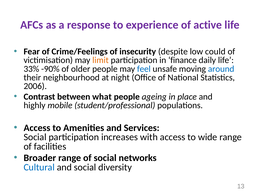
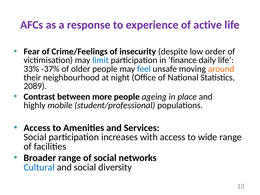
could: could -> order
limit colour: orange -> blue
-90%: -90% -> -37%
around colour: blue -> orange
2006: 2006 -> 2089
what: what -> more
